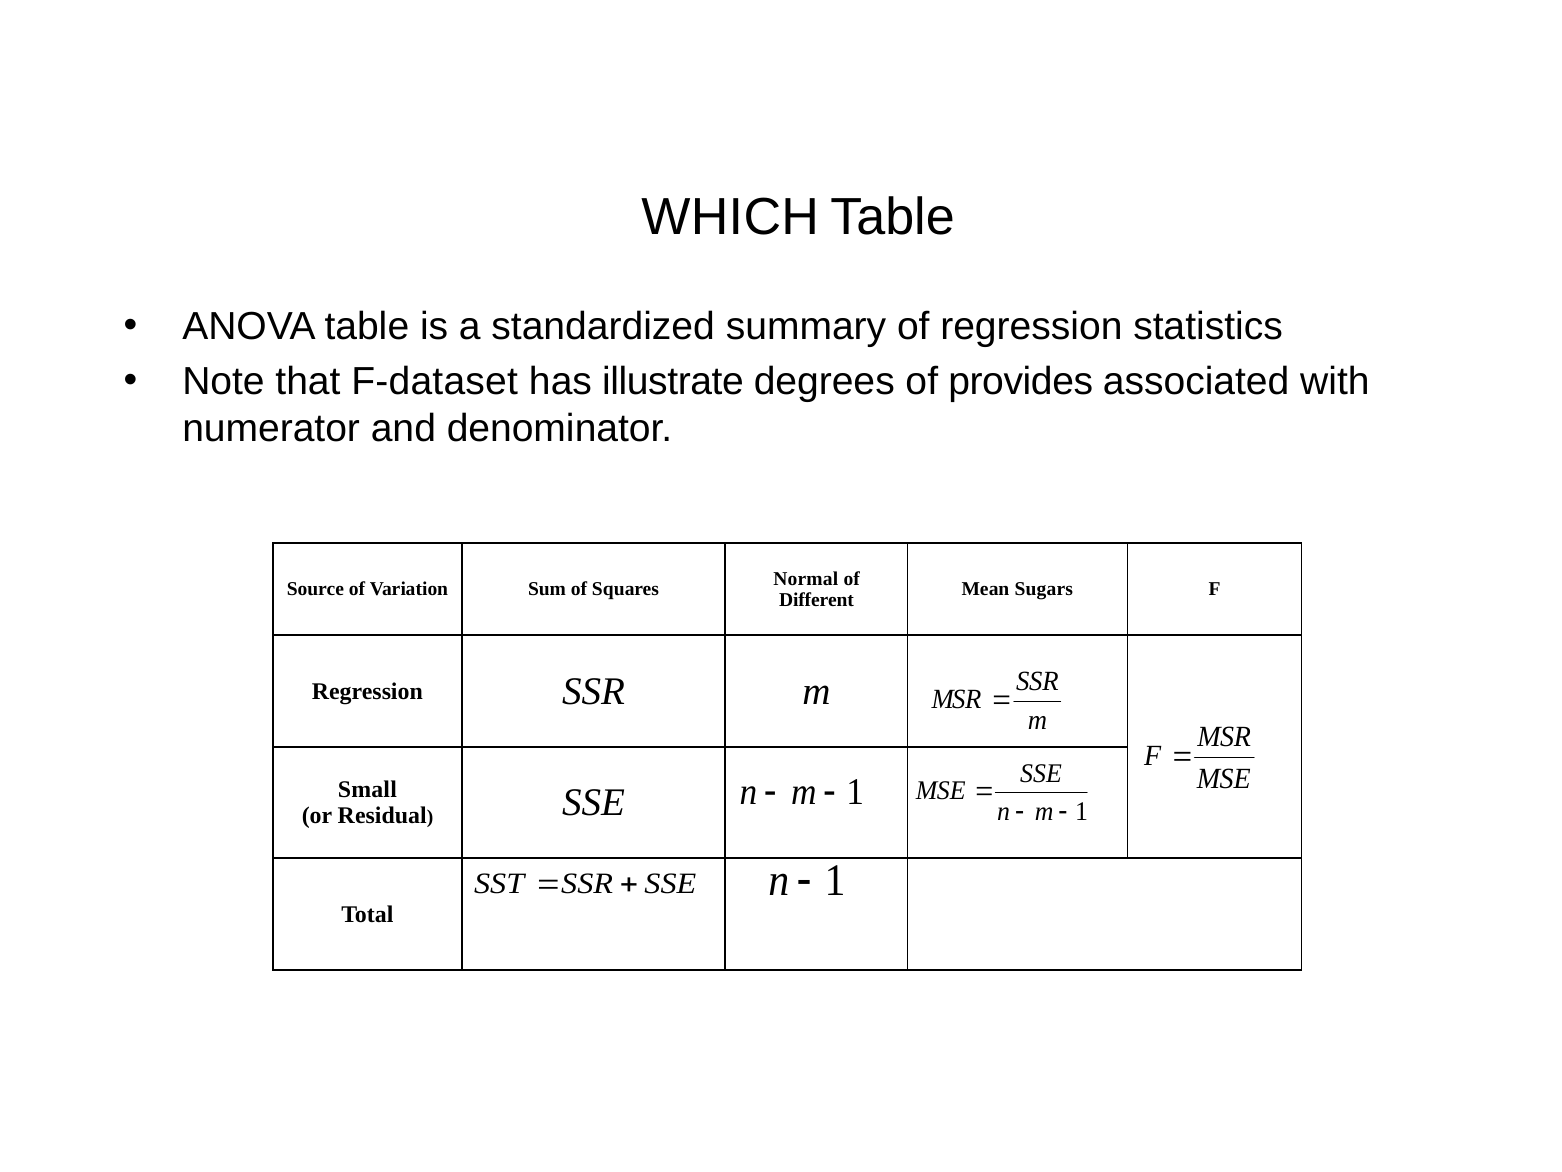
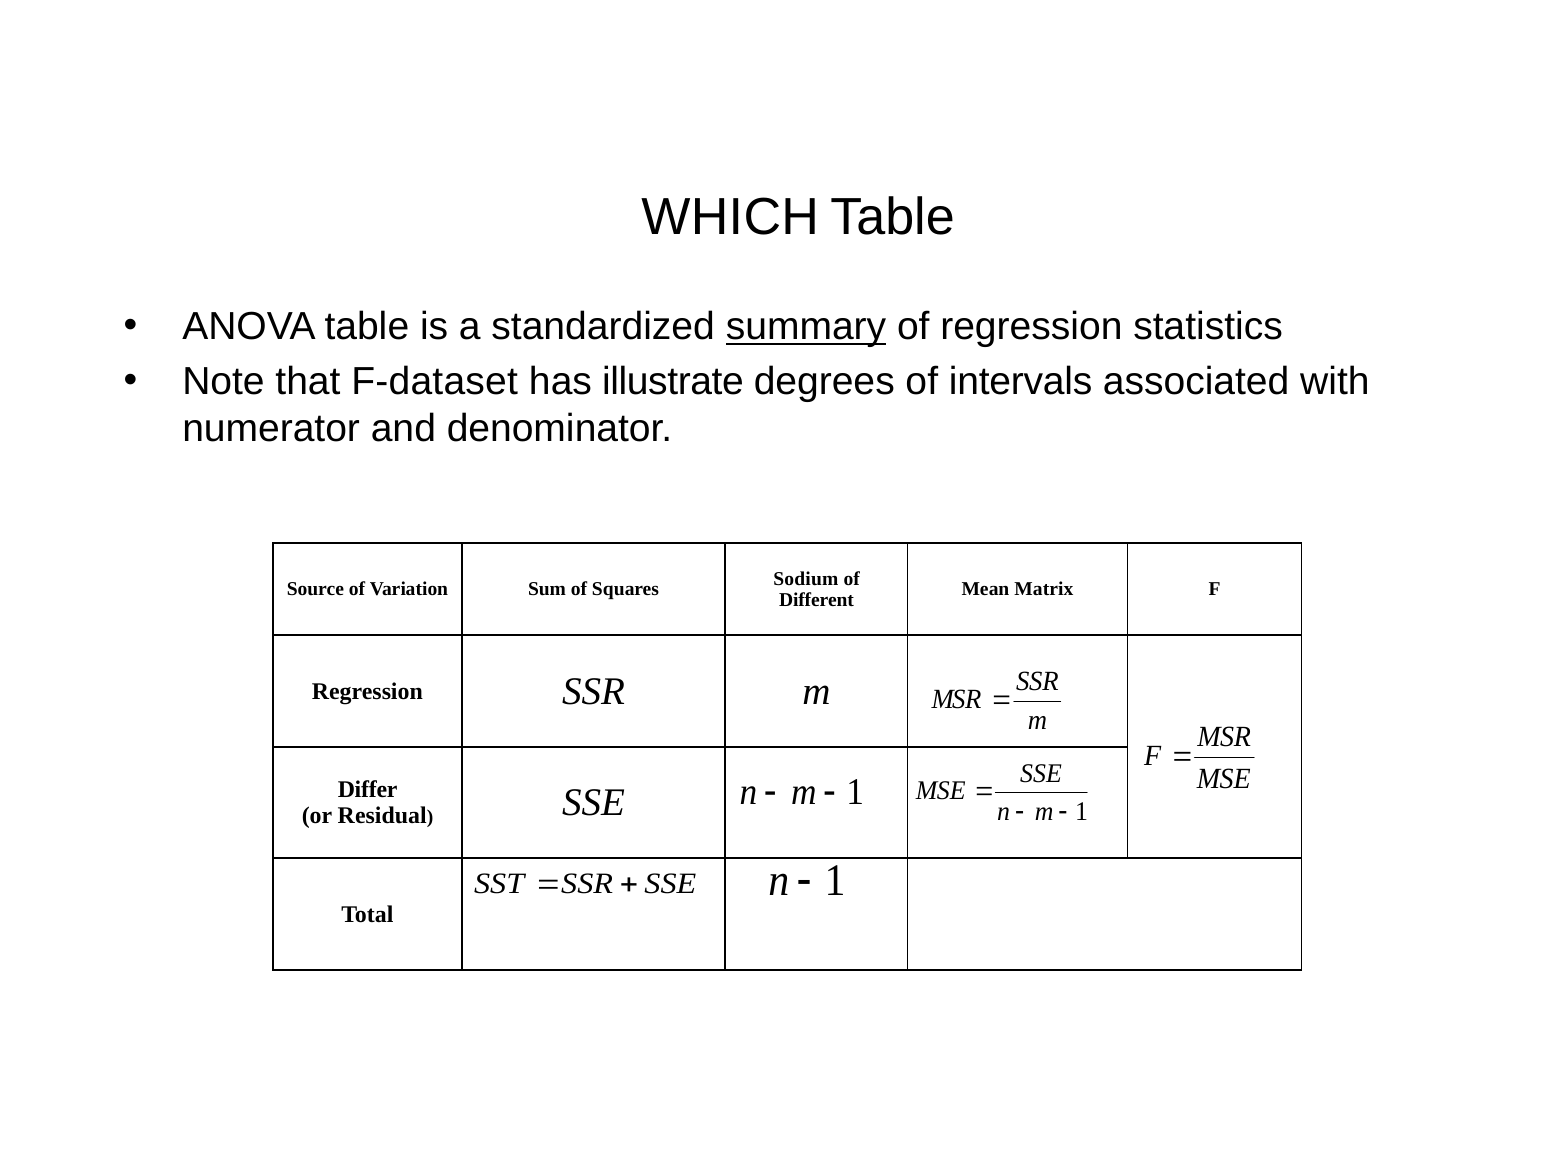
summary underline: none -> present
provides: provides -> intervals
Normal: Normal -> Sodium
Sugars: Sugars -> Matrix
Small: Small -> Differ
